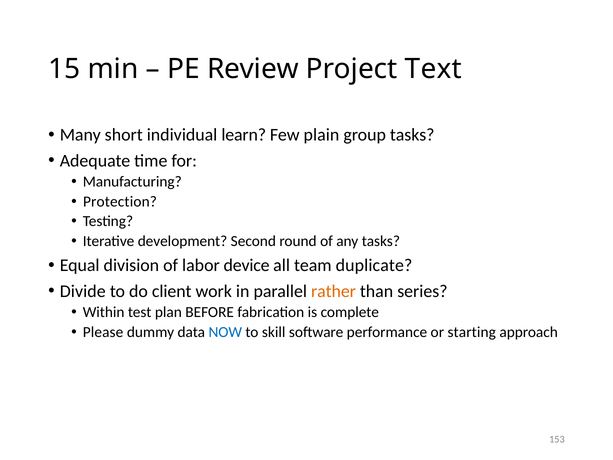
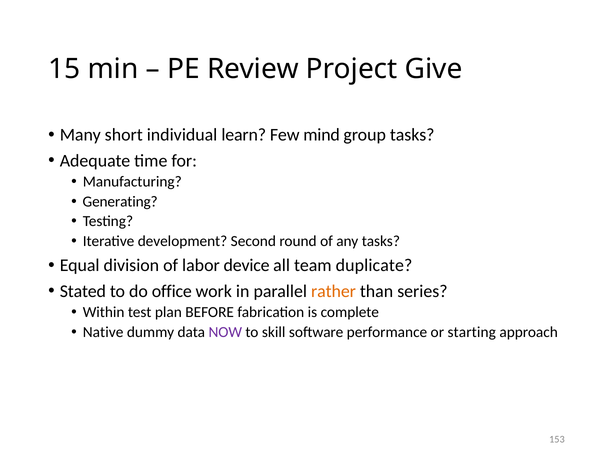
Text: Text -> Give
plain: plain -> mind
Protection: Protection -> Generating
Divide: Divide -> Stated
client: client -> office
Please: Please -> Native
NOW colour: blue -> purple
